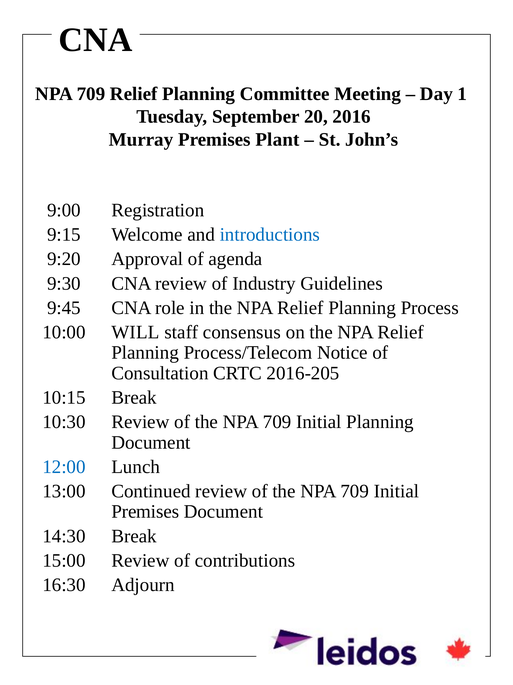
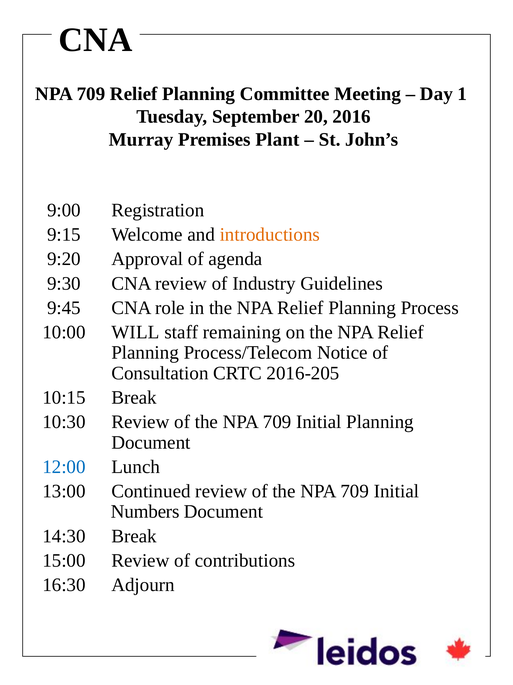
introductions colour: blue -> orange
consensus: consensus -> remaining
Premises at (145, 511): Premises -> Numbers
